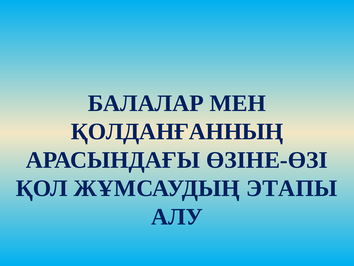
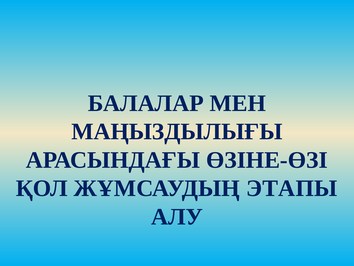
ҚОЛДАНҒАННЫҢ: ҚОЛДАНҒАННЫҢ -> МАҢЫЗДЫЛЫҒЫ
